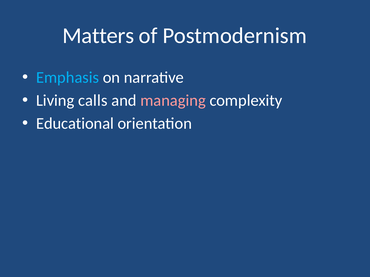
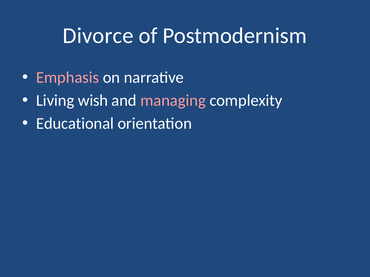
Matters: Matters -> Divorce
Emphasis colour: light blue -> pink
calls: calls -> wish
